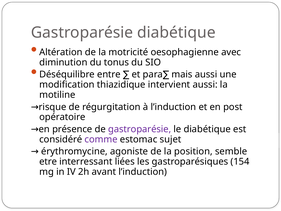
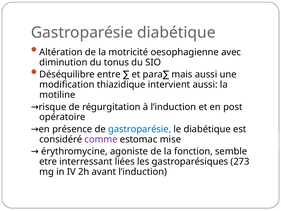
gastroparésie at (140, 129) colour: purple -> blue
sujet: sujet -> mise
position: position -> fonction
154: 154 -> 273
